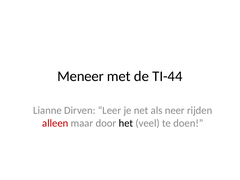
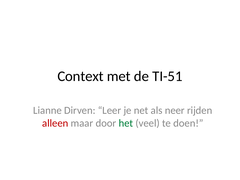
Meneer: Meneer -> Context
TI-44: TI-44 -> TI-51
het colour: black -> green
